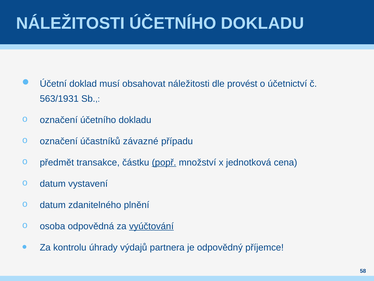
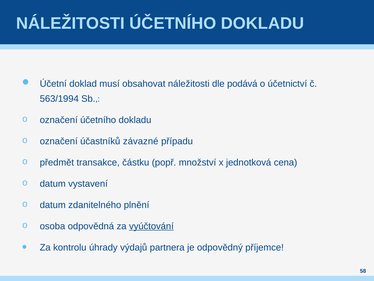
provést: provést -> podává
563/1931: 563/1931 -> 563/1994
popř underline: present -> none
